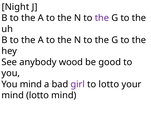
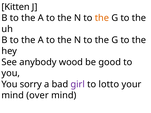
Night: Night -> Kitten
the at (102, 18) colour: purple -> orange
You mind: mind -> sorry
mind lotto: lotto -> over
